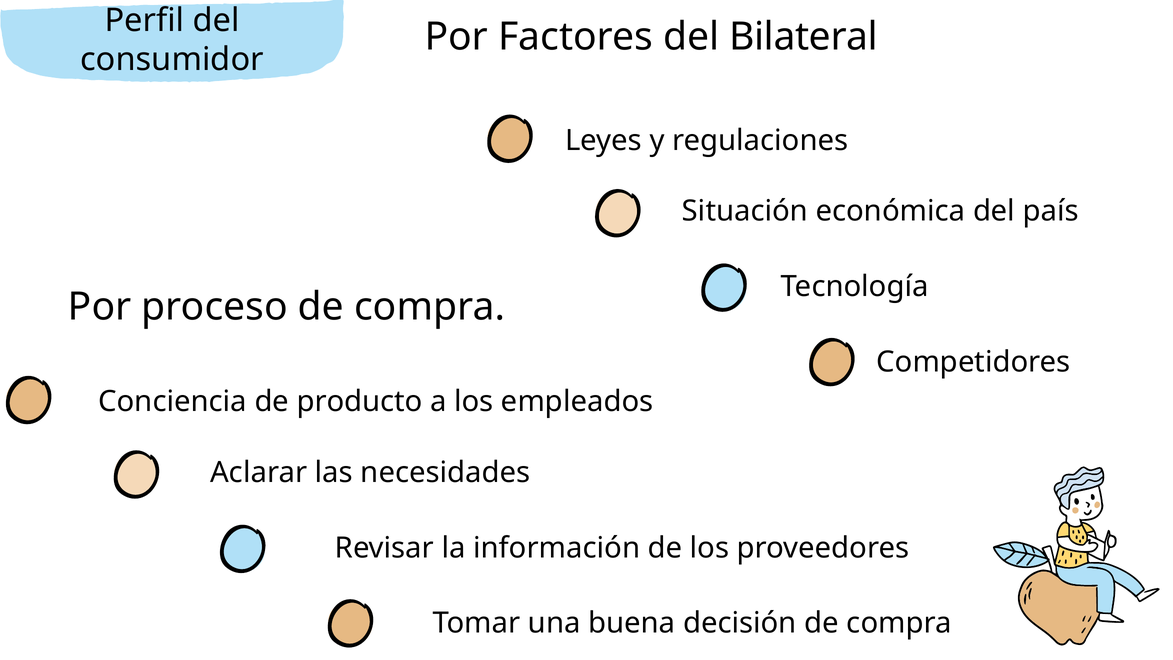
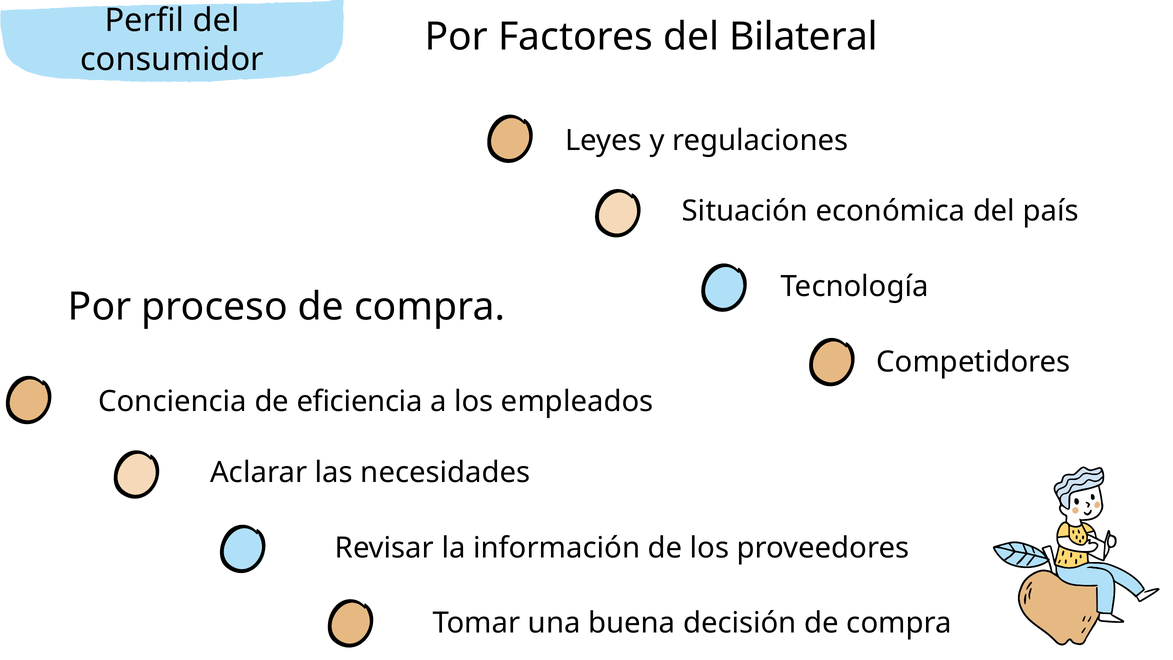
producto: producto -> eficiencia
